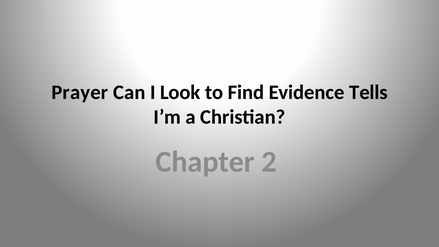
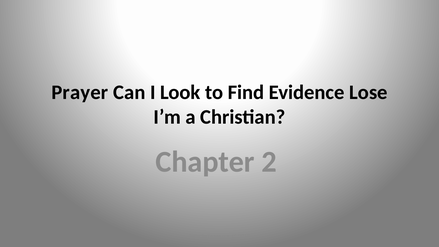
Tells: Tells -> Lose
